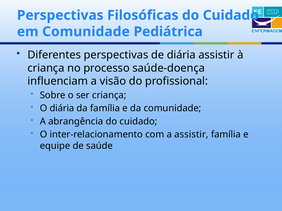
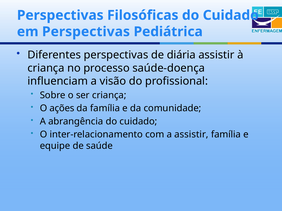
em Comunidade: Comunidade -> Perspectivas
O diária: diária -> ações
